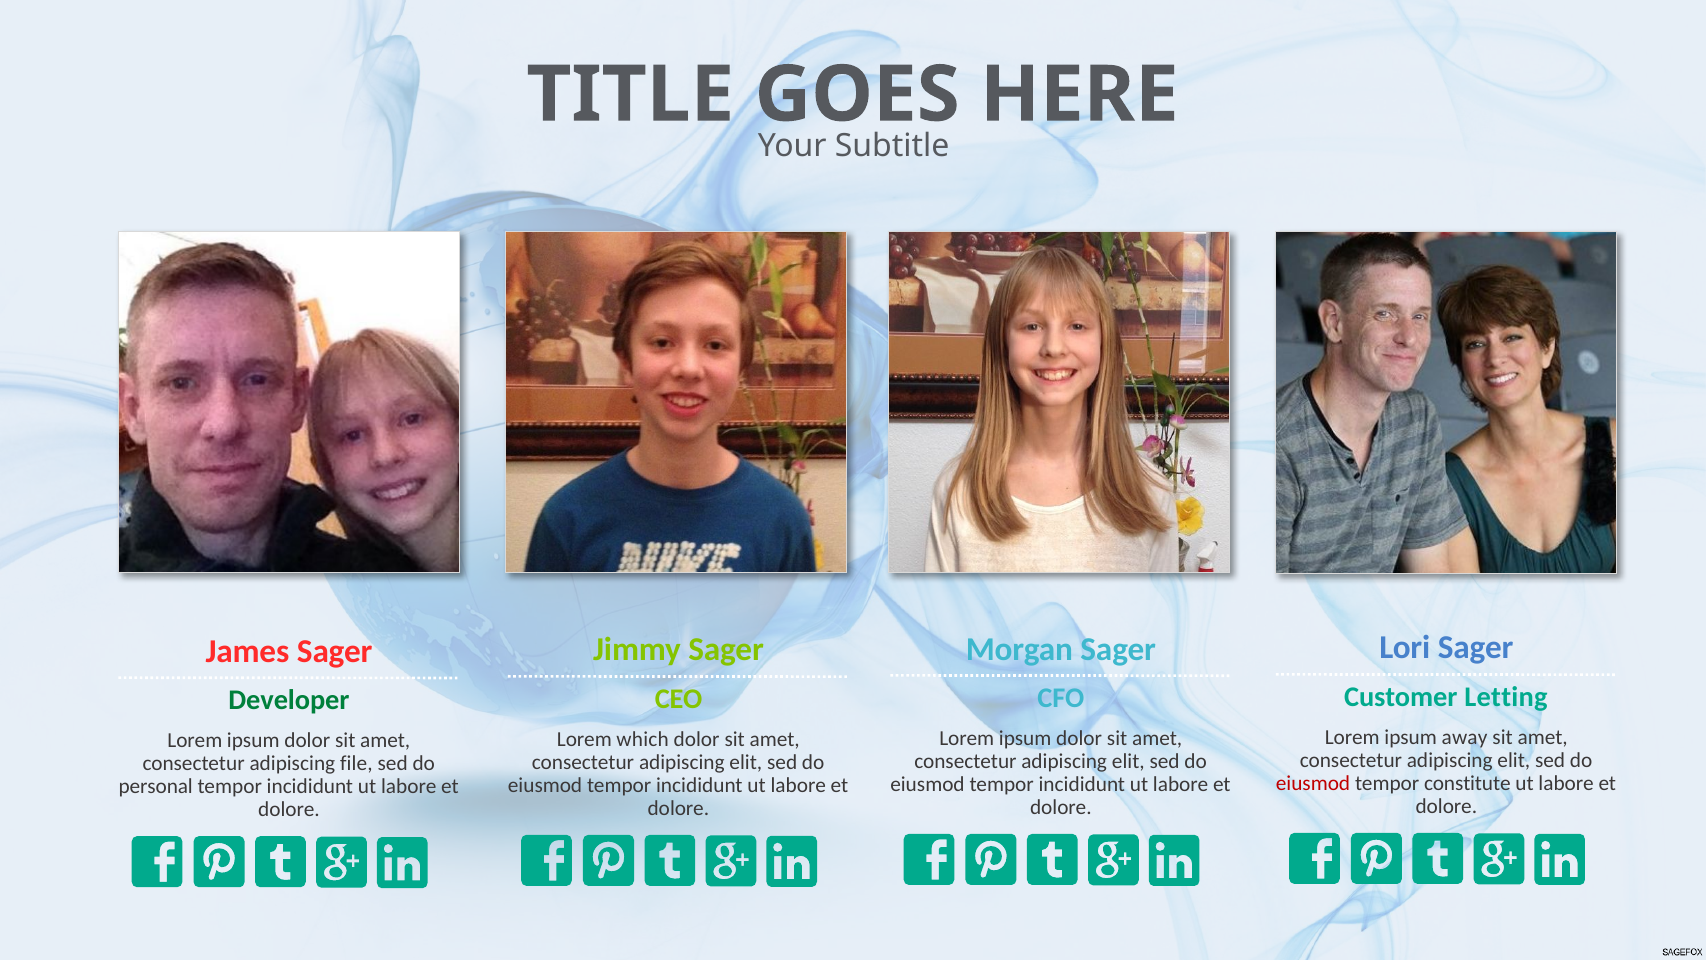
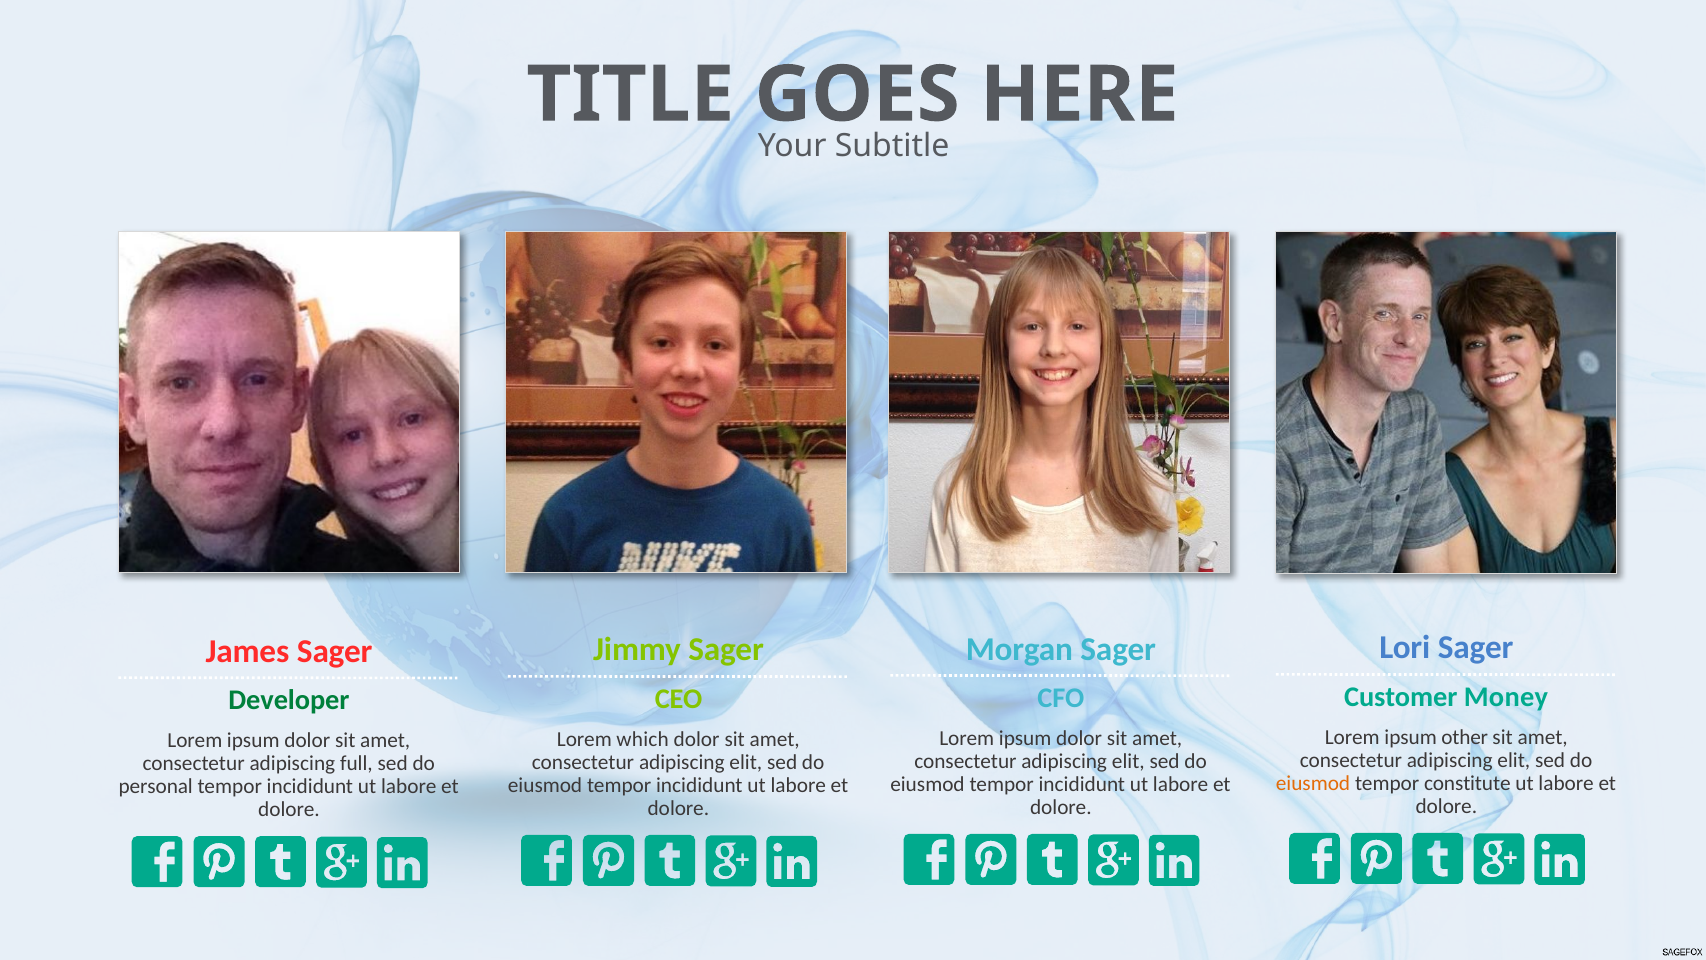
Letting: Letting -> Money
away: away -> other
file: file -> full
eiusmod at (1313, 783) colour: red -> orange
